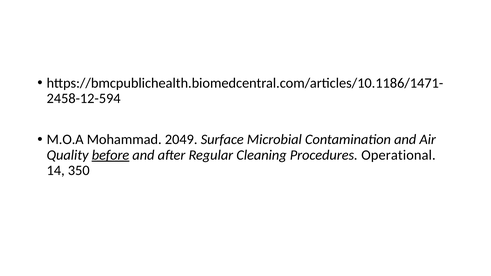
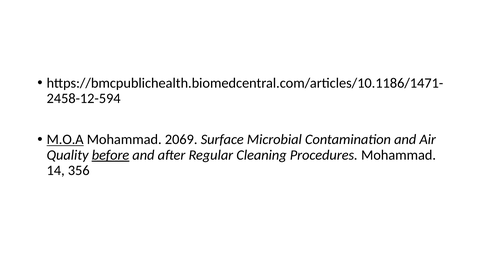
M.O.A underline: none -> present
2049: 2049 -> 2069
Procedures Operational: Operational -> Mohammad
350: 350 -> 356
